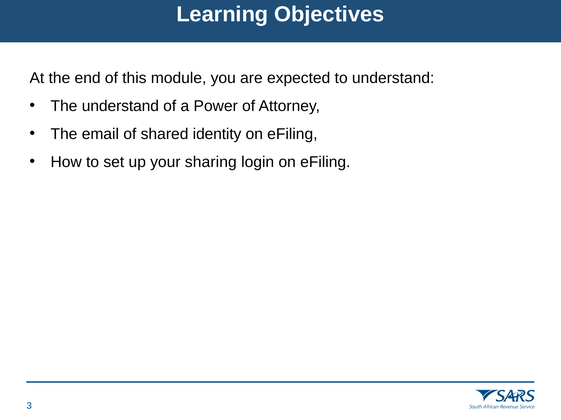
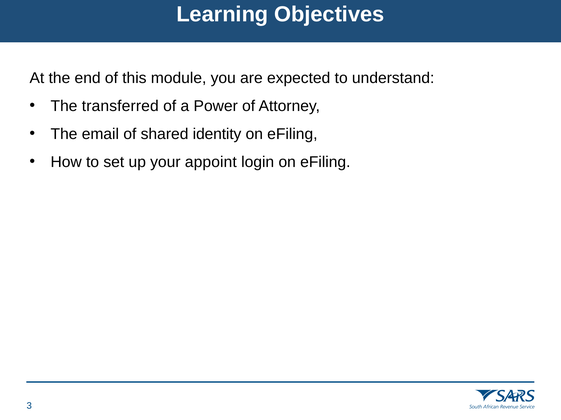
The understand: understand -> transferred
sharing: sharing -> appoint
